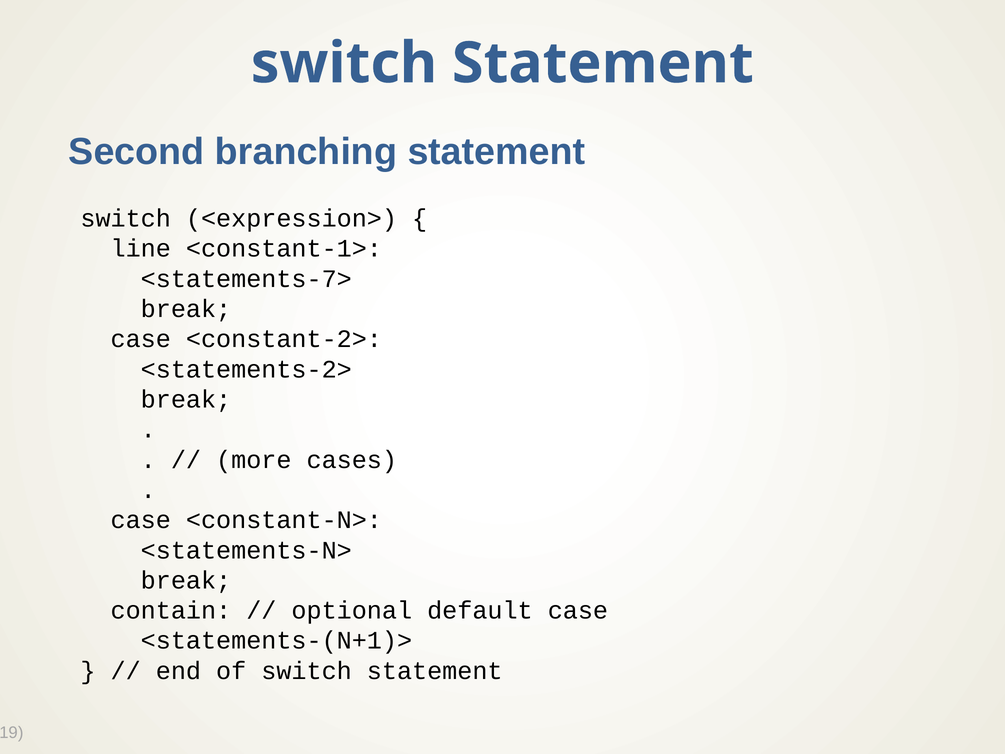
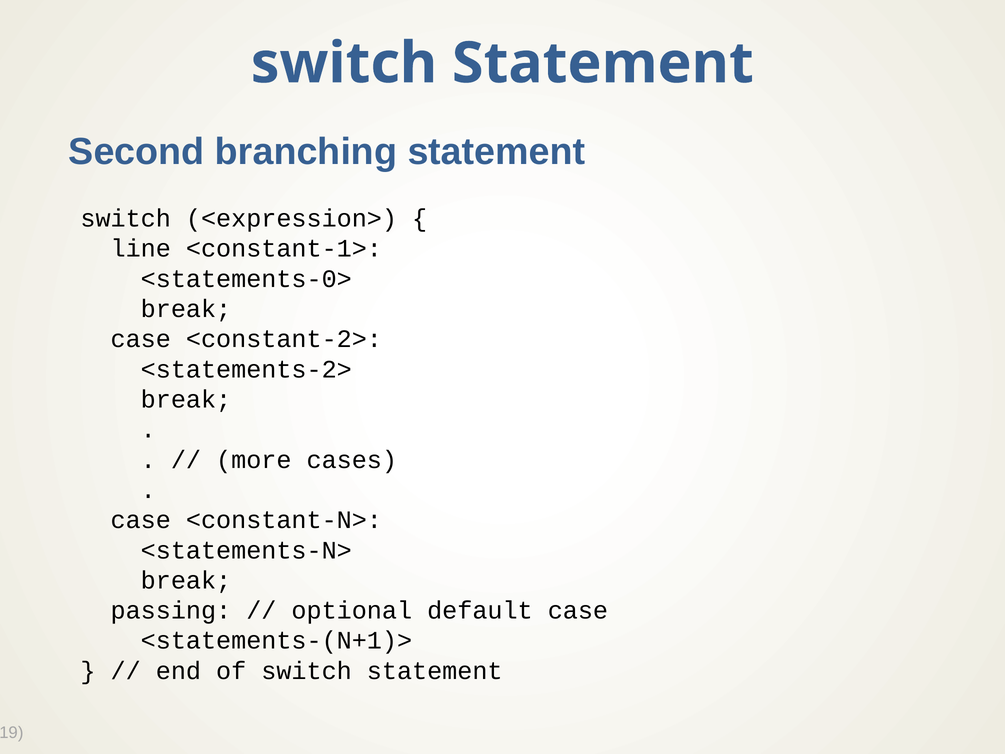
<statements-7>: <statements-7> -> <statements-0>
contain: contain -> passing
